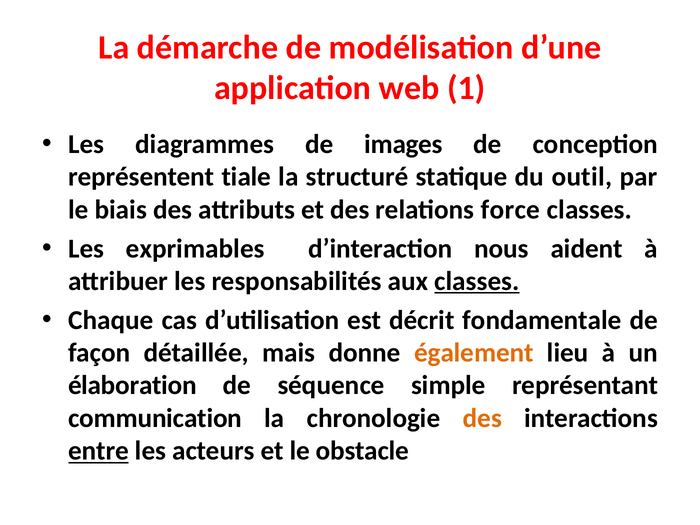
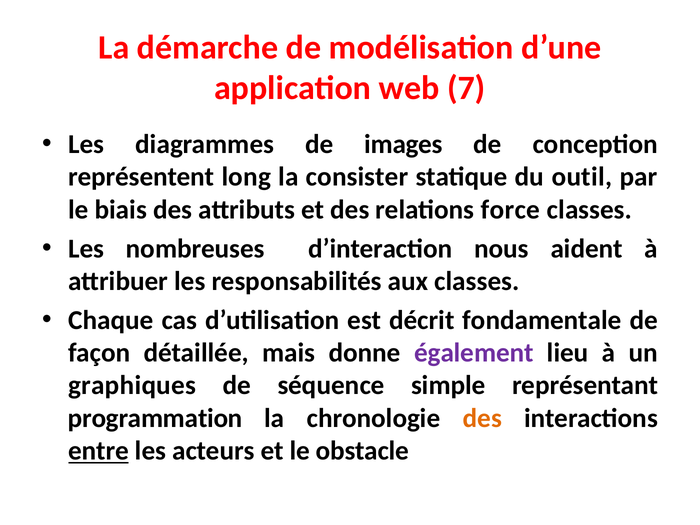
1: 1 -> 7
tiale: tiale -> long
structuré: structuré -> consister
exprimables: exprimables -> nombreuses
classes at (477, 281) underline: present -> none
également colour: orange -> purple
élaboration: élaboration -> graphiques
communication: communication -> programmation
